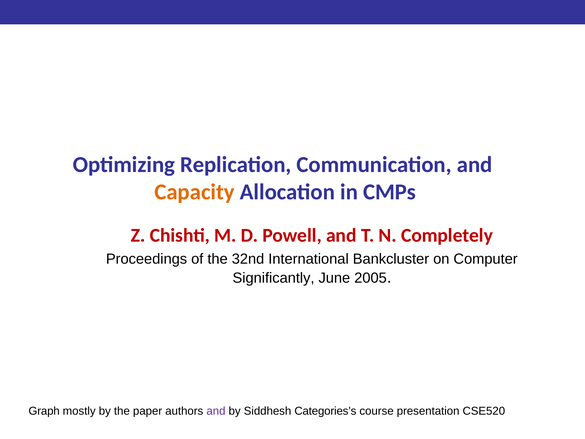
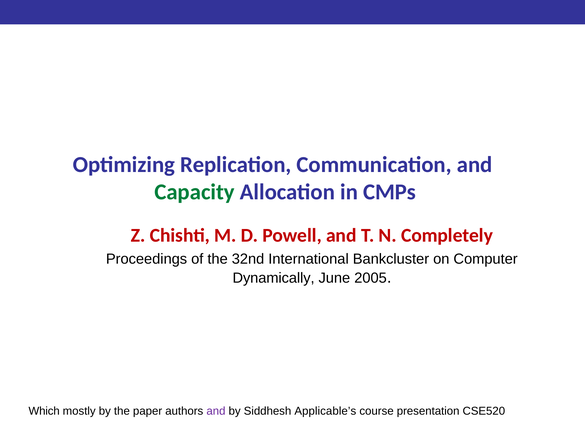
Capacity colour: orange -> green
Significantly: Significantly -> Dynamically
Graph: Graph -> Which
Categories’s: Categories’s -> Applicable’s
